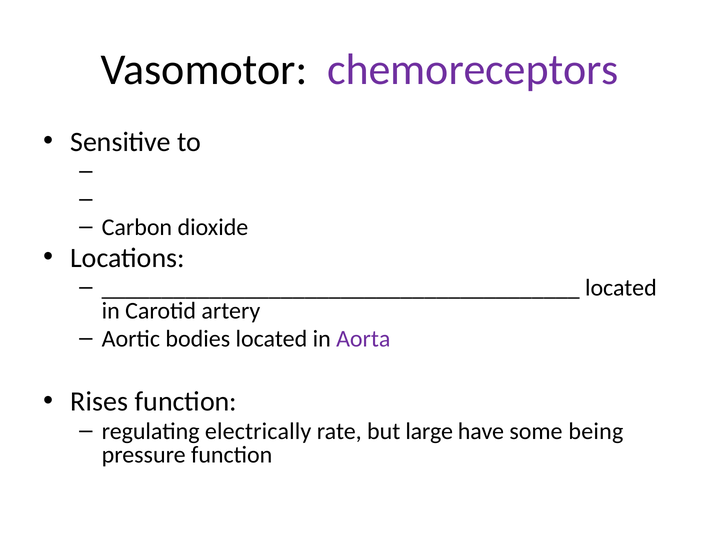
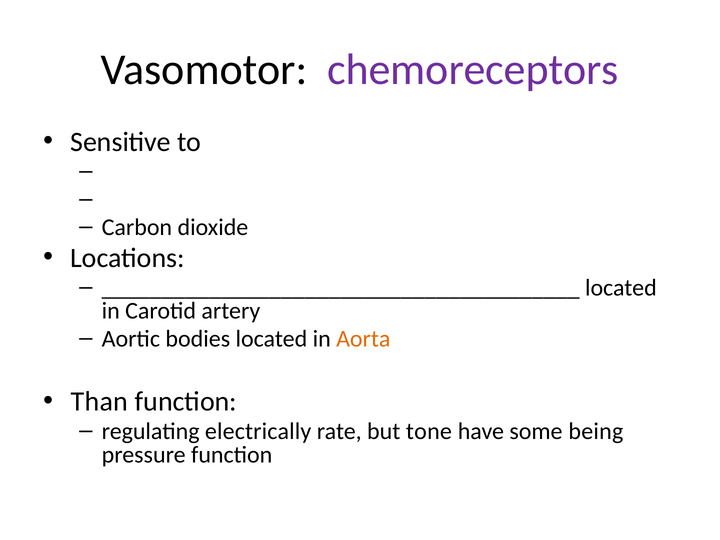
Aorta colour: purple -> orange
Rises: Rises -> Than
large: large -> tone
